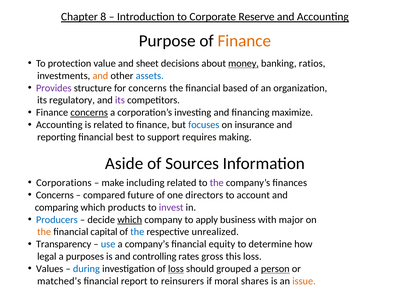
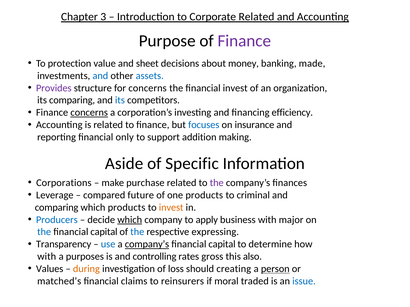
8: 8 -> 3
Corporate Reserve: Reserve -> Related
Finance at (244, 41) colour: orange -> purple
money underline: present -> none
ratios: ratios -> made
and at (100, 76) colour: orange -> blue
financial based: based -> invest
its regulatory: regulatory -> comparing
its at (120, 100) colour: purple -> blue
maximize: maximize -> efficiency
best: best -> only
requires: requires -> addition
Sources: Sources -> Specific
including: including -> purchase
Concerns at (55, 195): Concerns -> Leverage
one directors: directors -> products
account: account -> criminal
invest at (171, 208) colour: purple -> orange
the at (44, 232) colour: orange -> blue
unrealized: unrealized -> expressing
company’s at (147, 245) underline: none -> present
equity at (222, 245): equity -> capital
legal at (47, 257): legal -> with
this loss: loss -> also
during colour: blue -> orange
loss at (176, 269) underline: present -> none
grouped: grouped -> creating
report: report -> claims
shares: shares -> traded
issue colour: orange -> blue
